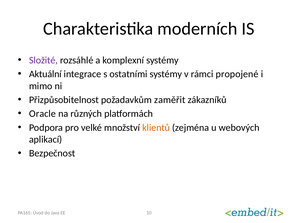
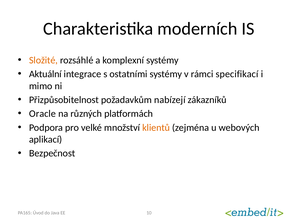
Složité colour: purple -> orange
propojené: propojené -> specifikací
zaměřit: zaměřit -> nabízejí
